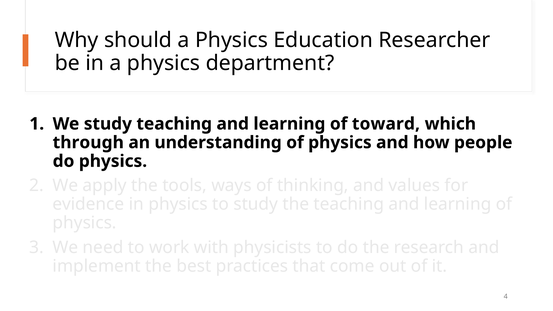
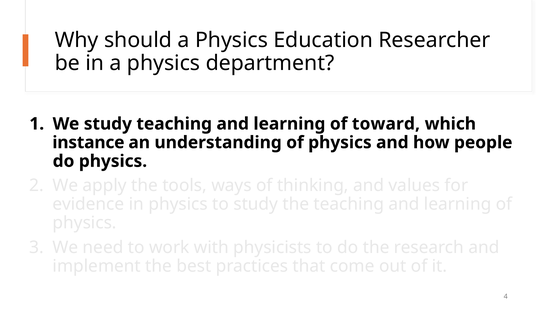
through: through -> instance
